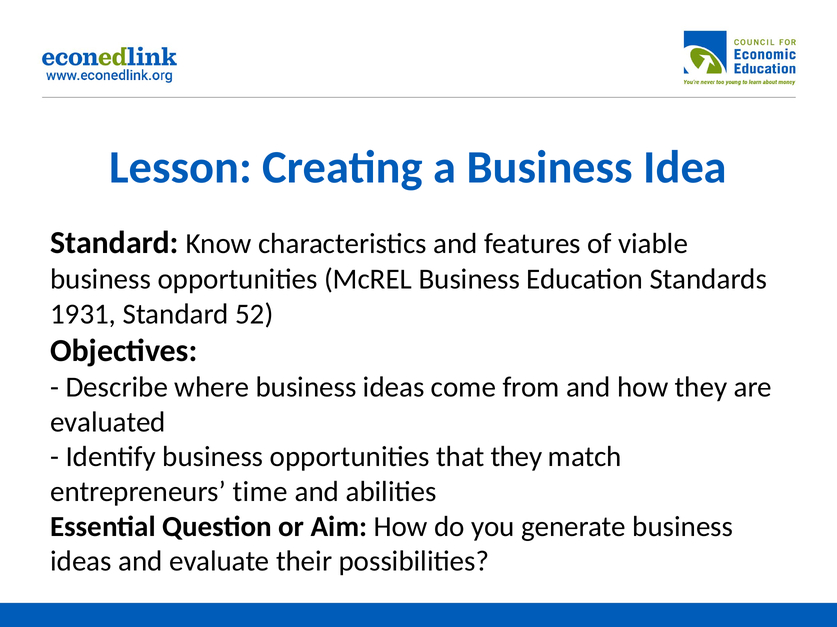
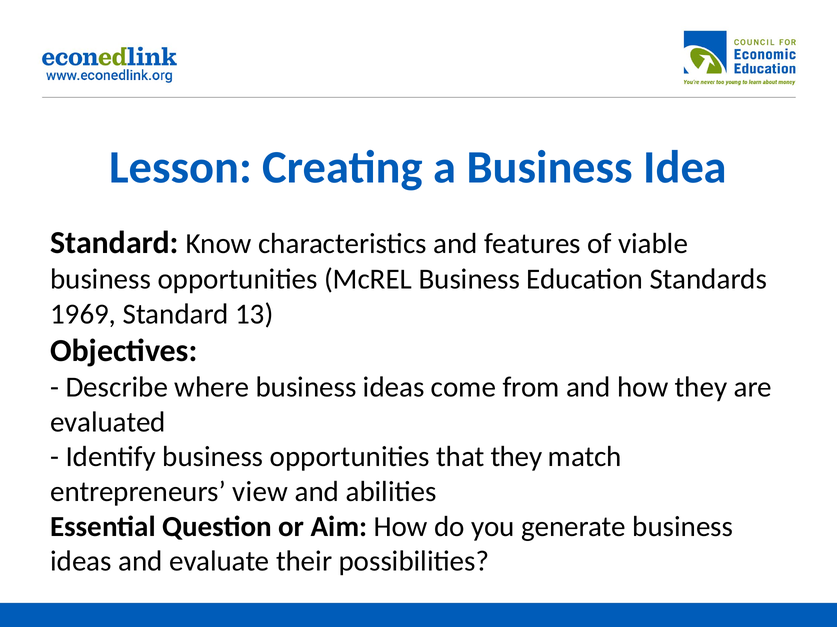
1931: 1931 -> 1969
52: 52 -> 13
time: time -> view
